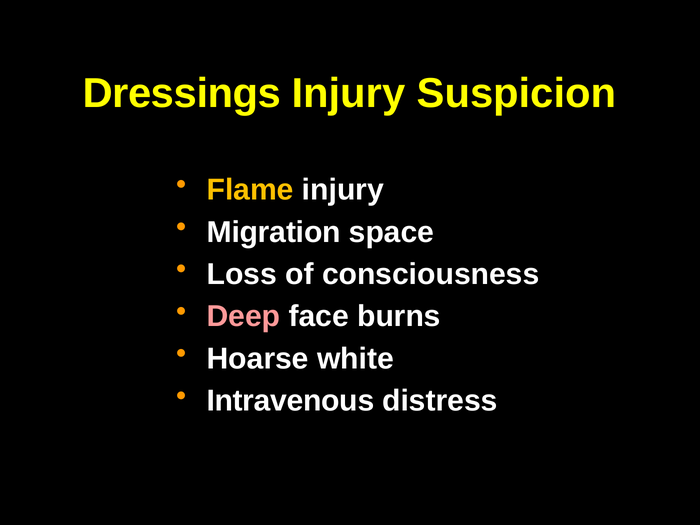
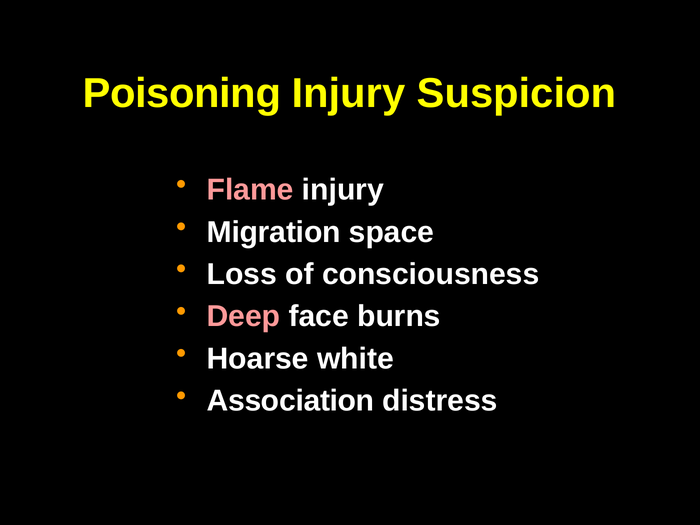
Dressings: Dressings -> Poisoning
Flame colour: yellow -> pink
Intravenous: Intravenous -> Association
